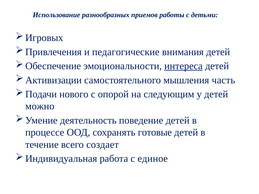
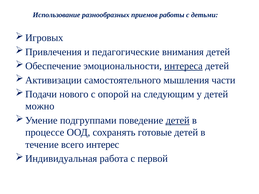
часть: часть -> части
деятельность: деятельность -> подгруппами
детей at (178, 121) underline: none -> present
создает: создает -> интерес
единое: единое -> первой
